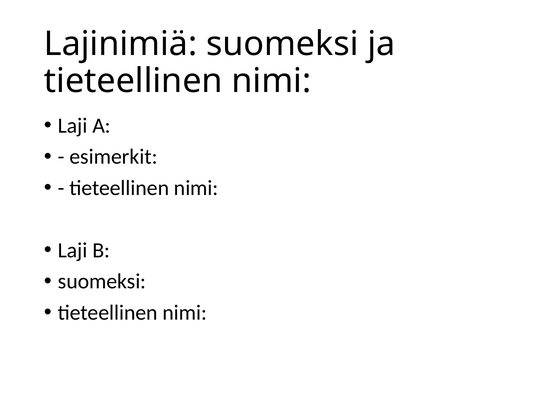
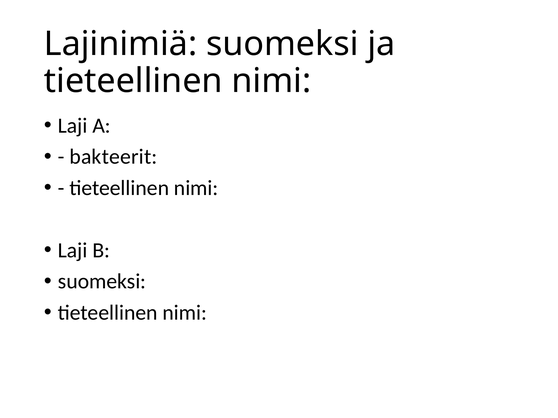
esimerkit: esimerkit -> bakteerit
